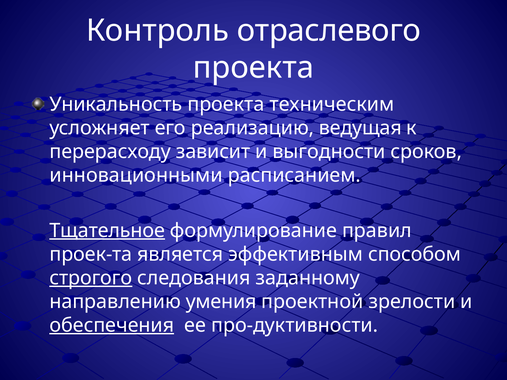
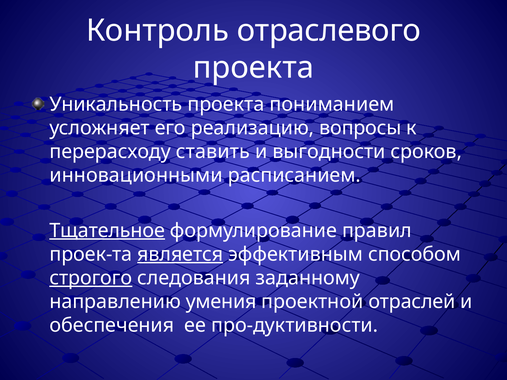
техническим: техническим -> пониманием
ведущая: ведущая -> вопросы
зависит: зависит -> ставить
является underline: none -> present
зрелости: зрелости -> отраслей
обеспечения underline: present -> none
